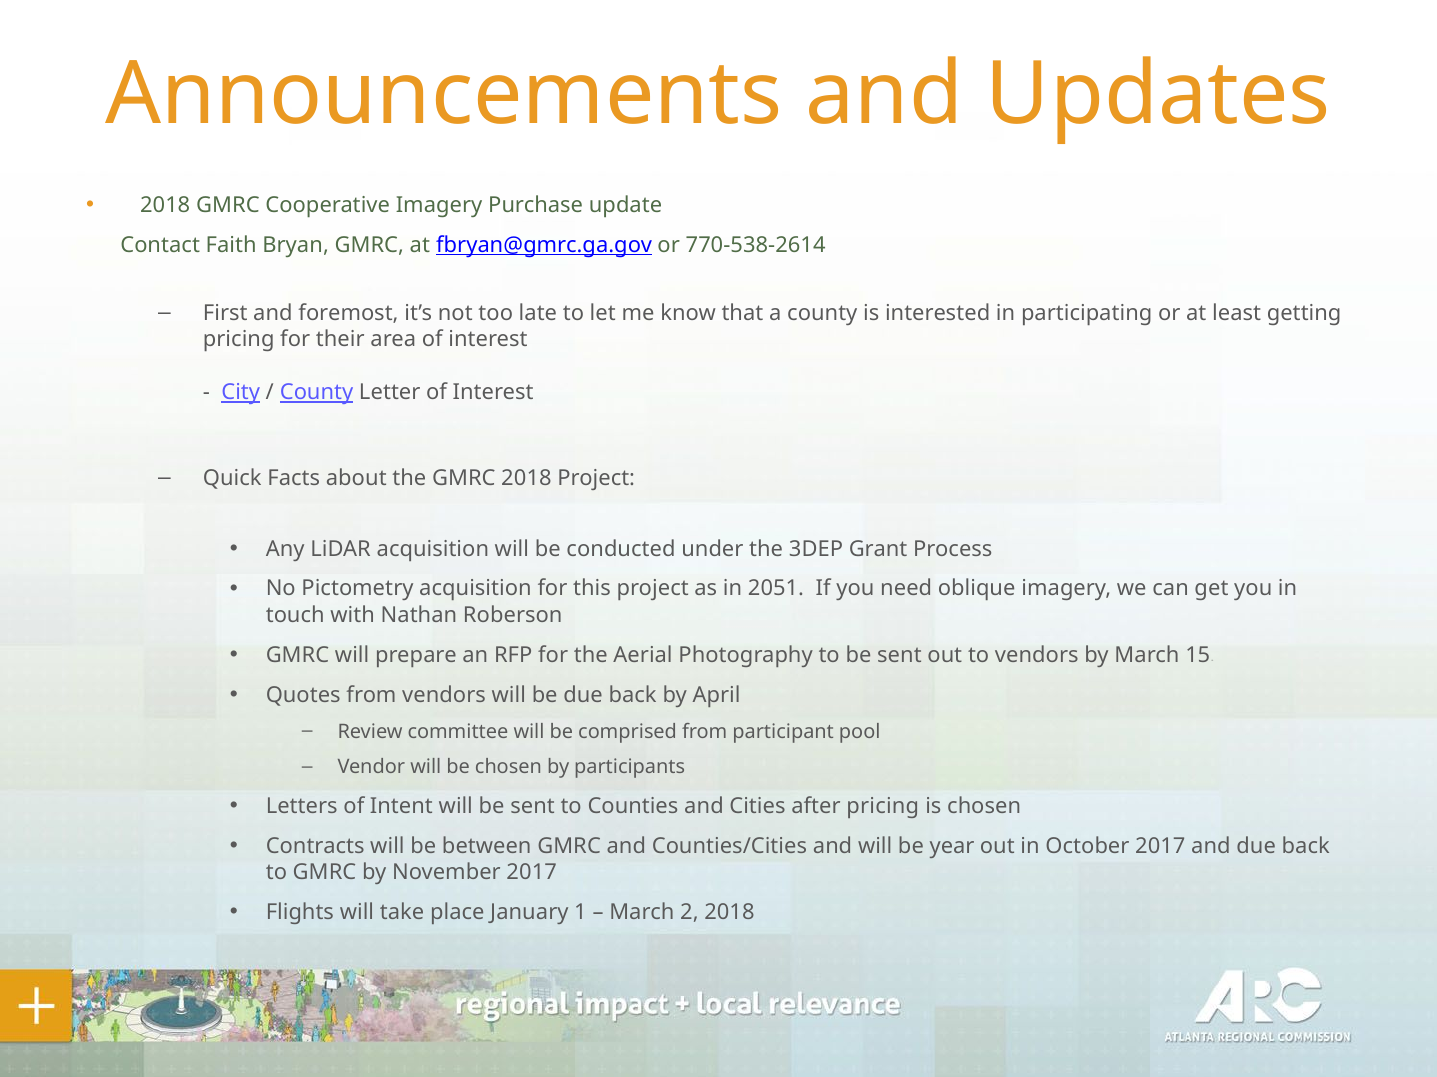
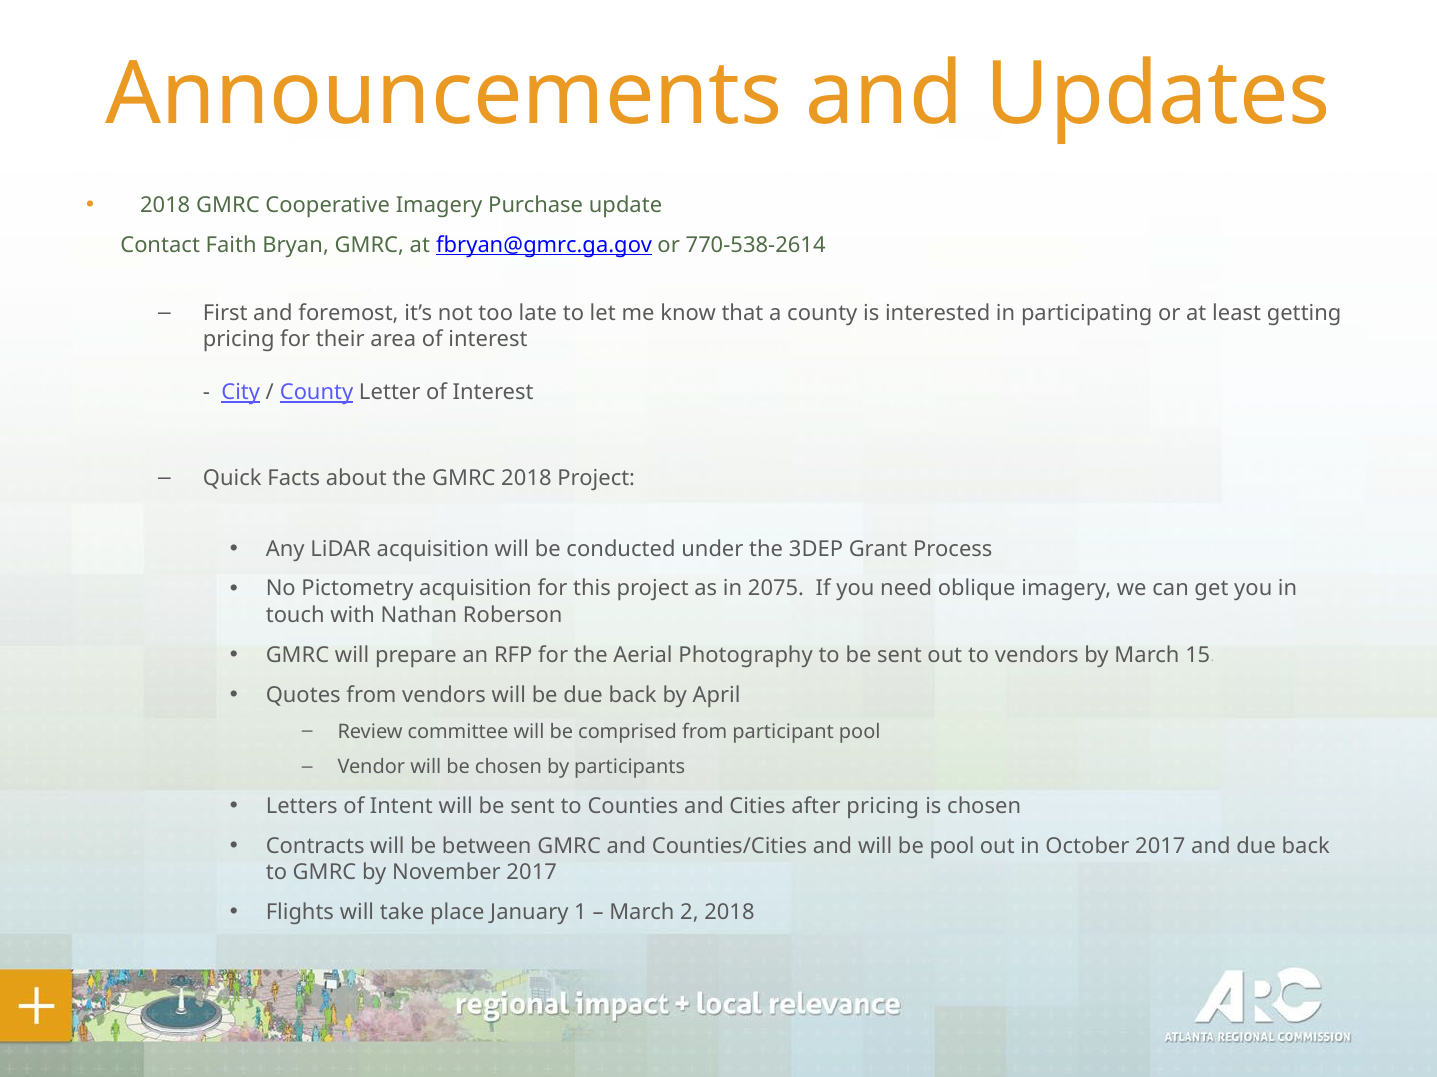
2051: 2051 -> 2075
be year: year -> pool
